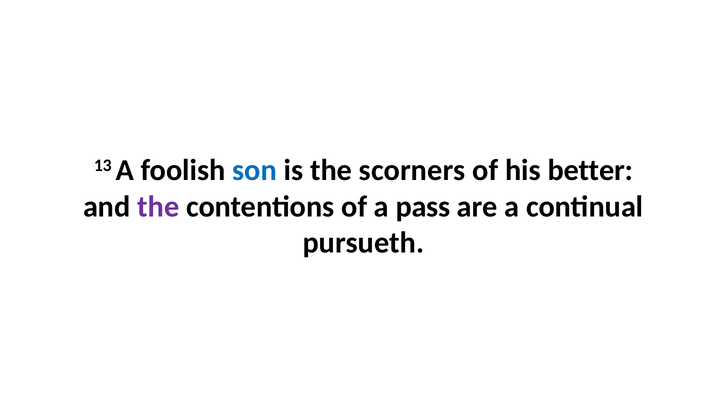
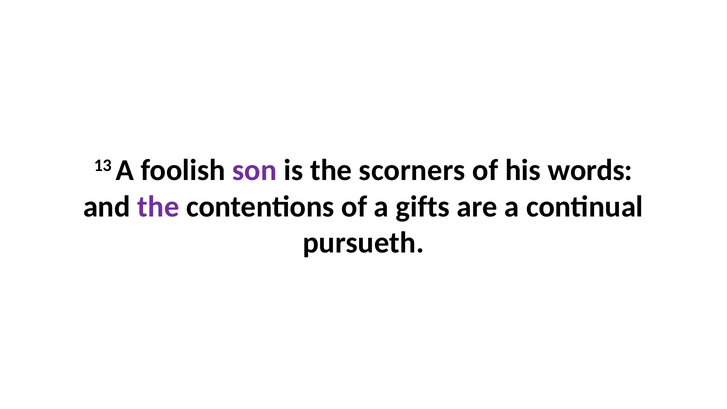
son colour: blue -> purple
better: better -> words
pass: pass -> gifts
